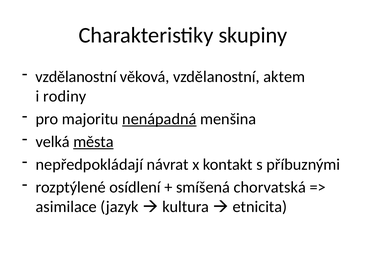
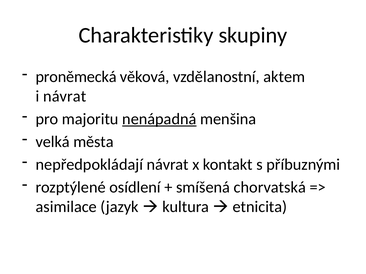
vzdělanostní at (76, 77): vzdělanostní -> proněmecká
i rodiny: rodiny -> návrat
města underline: present -> none
